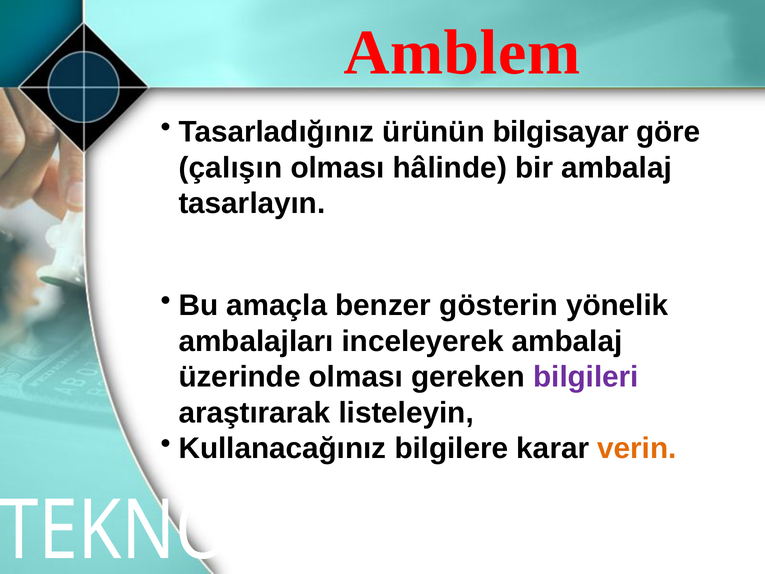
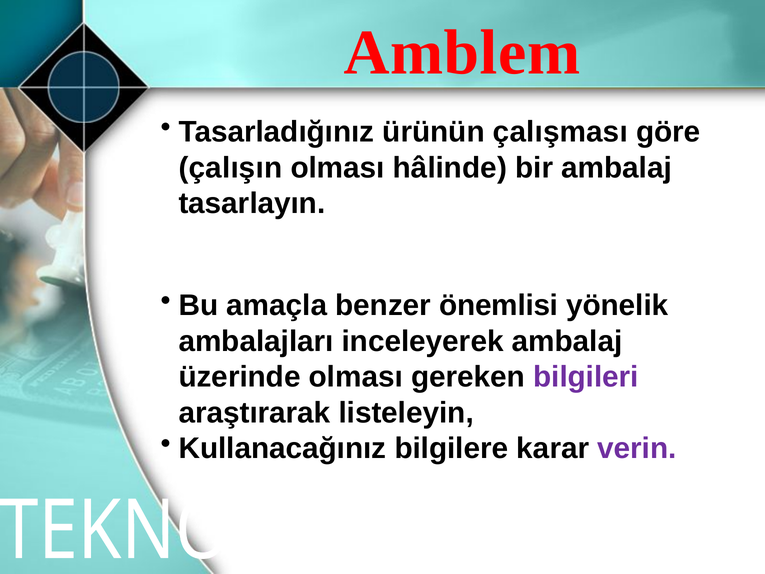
bilgisayar: bilgisayar -> çalışması
gösterin: gösterin -> önemlisi
verin colour: orange -> purple
